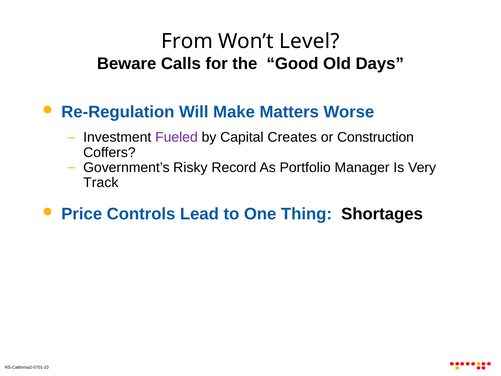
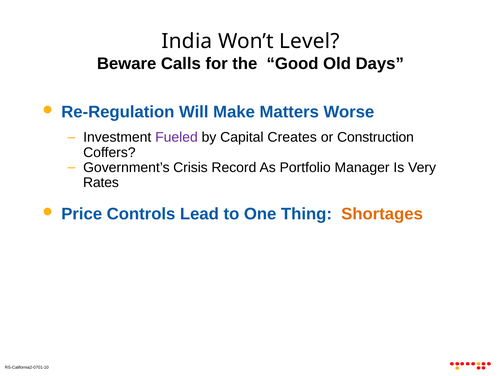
From: From -> India
Risky: Risky -> Crisis
Track: Track -> Rates
Shortages colour: black -> orange
